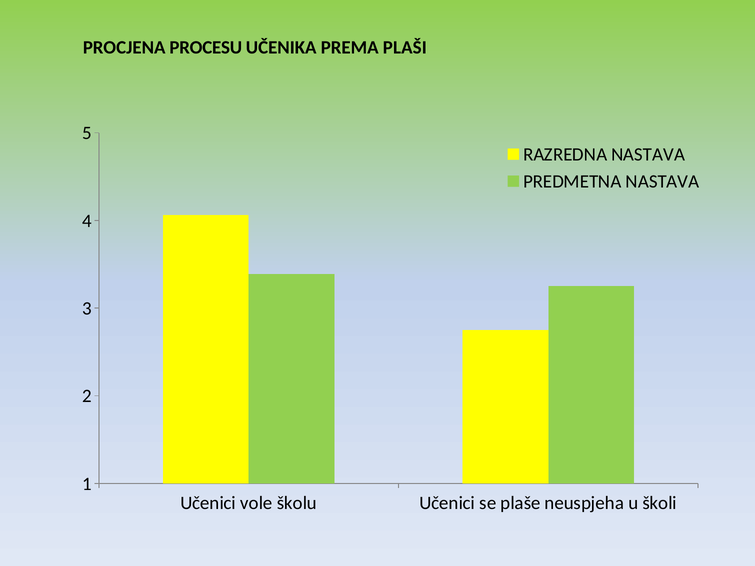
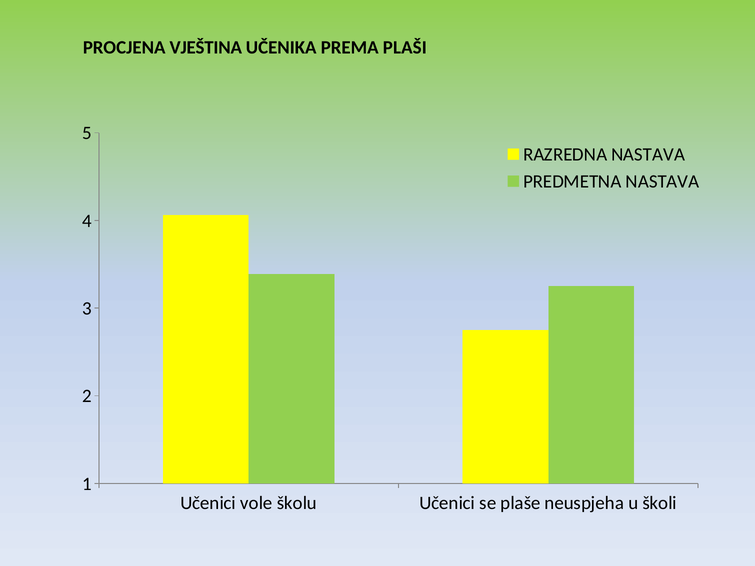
PROCESU: PROCESU -> VJEŠTINA
